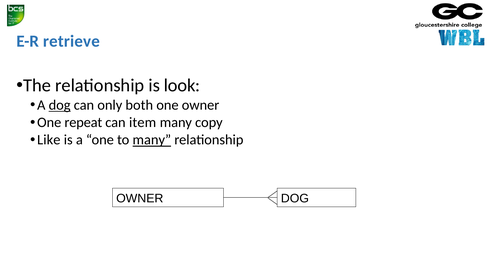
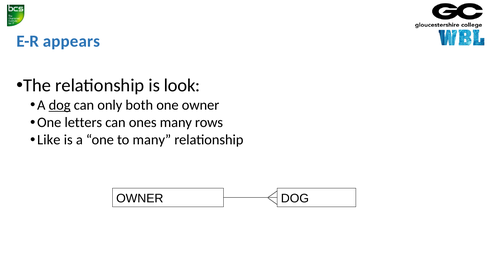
retrieve: retrieve -> appears
repeat: repeat -> letters
item: item -> ones
copy: copy -> rows
many at (152, 140) underline: present -> none
